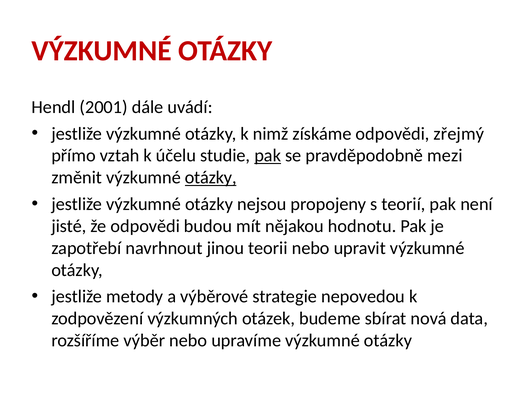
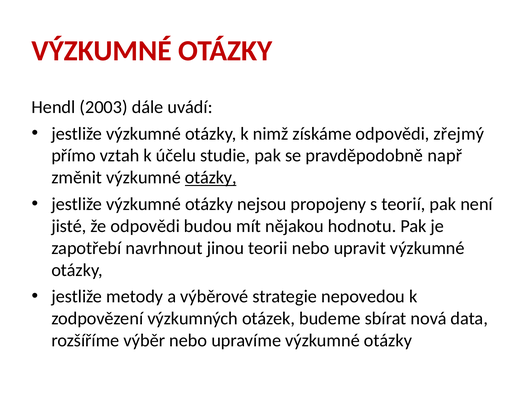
2001: 2001 -> 2003
pak at (268, 156) underline: present -> none
mezi: mezi -> např
